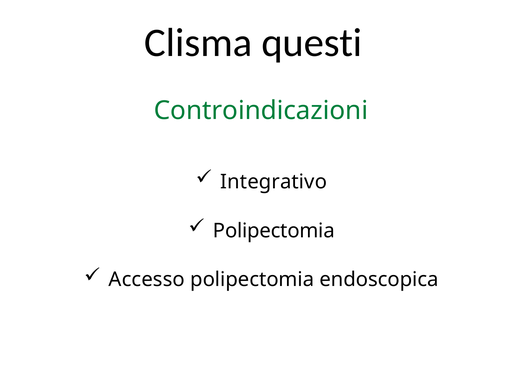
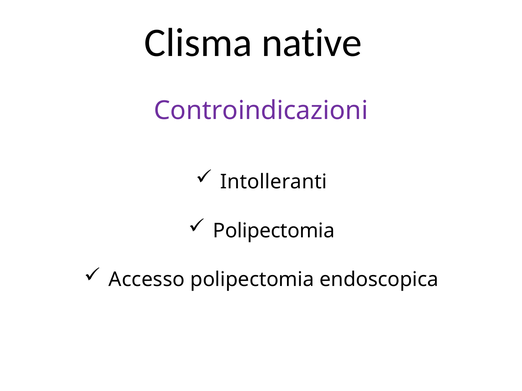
questi: questi -> native
Controindicazioni colour: green -> purple
Integrativo: Integrativo -> Intolleranti
